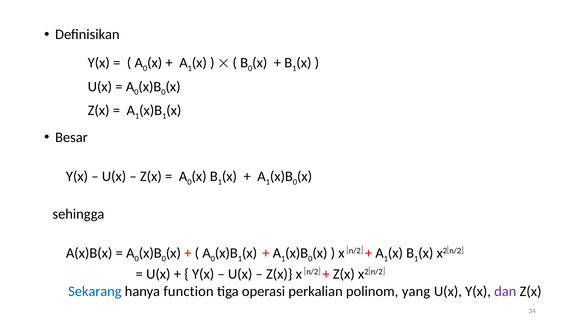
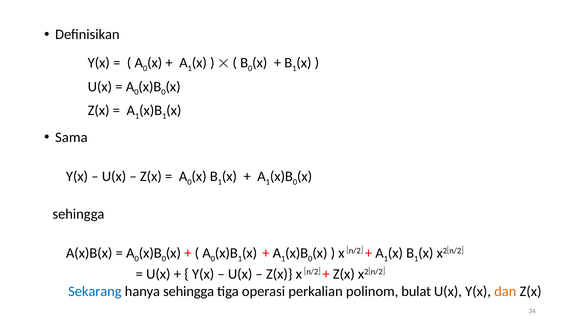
Besar: Besar -> Sama
hanya function: function -> sehingga
yang: yang -> bulat
dan colour: purple -> orange
